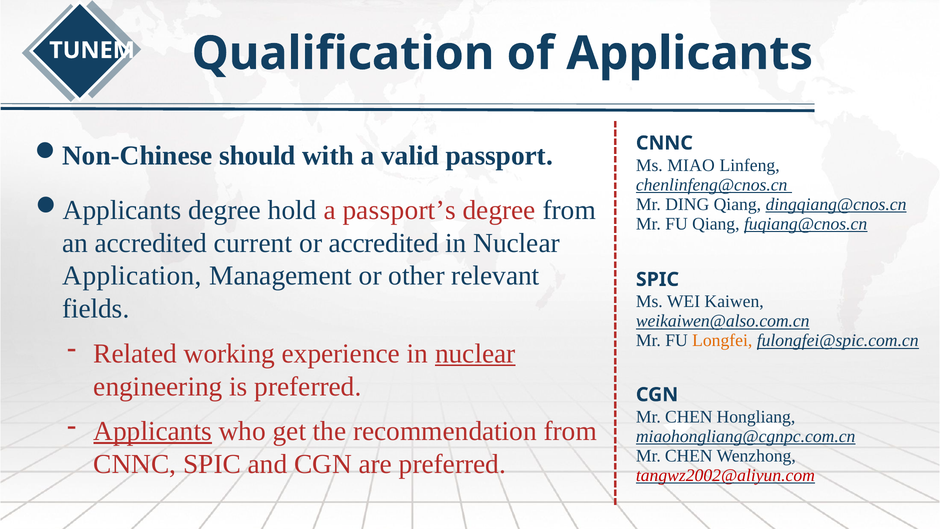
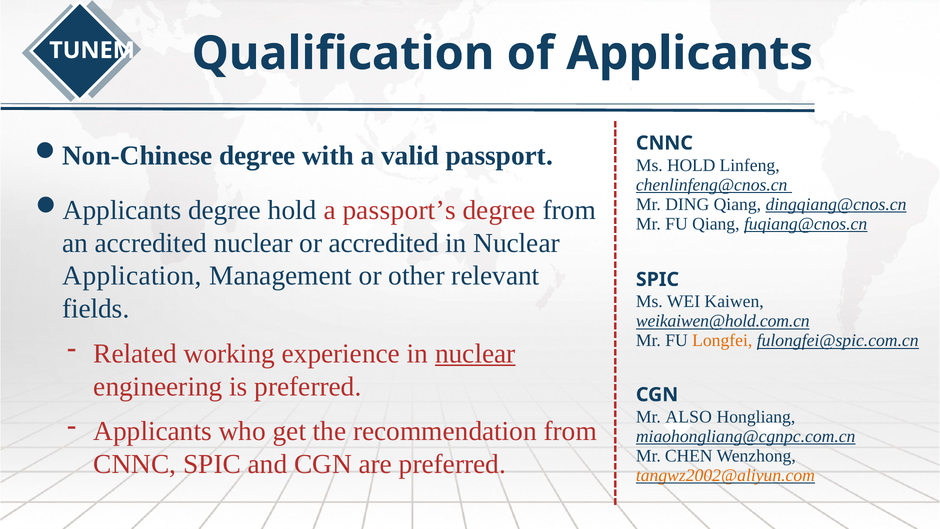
should at (257, 156): should -> degree
Ms MIAO: MIAO -> HOLD
accredited current: current -> nuclear
weikaiwen@also.com.cn: weikaiwen@also.com.cn -> weikaiwen@hold.com.cn
CHEN at (689, 417): CHEN -> ALSO
Applicants at (153, 431) underline: present -> none
tangwz2002@aliyun.com colour: red -> orange
